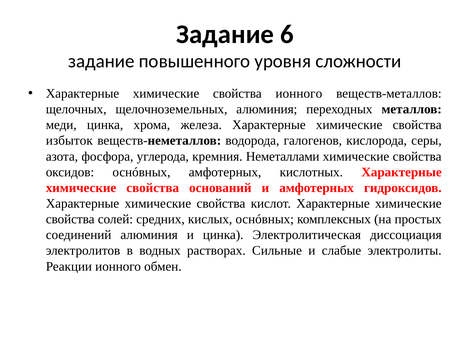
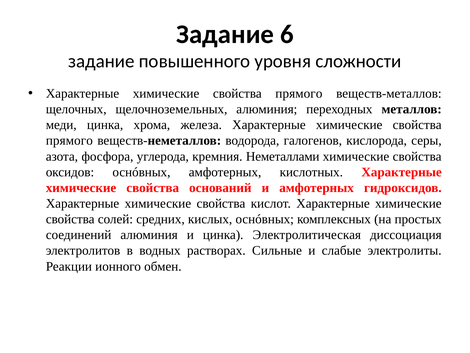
ионного at (299, 93): ионного -> прямого
избыток at (69, 140): избыток -> прямого
